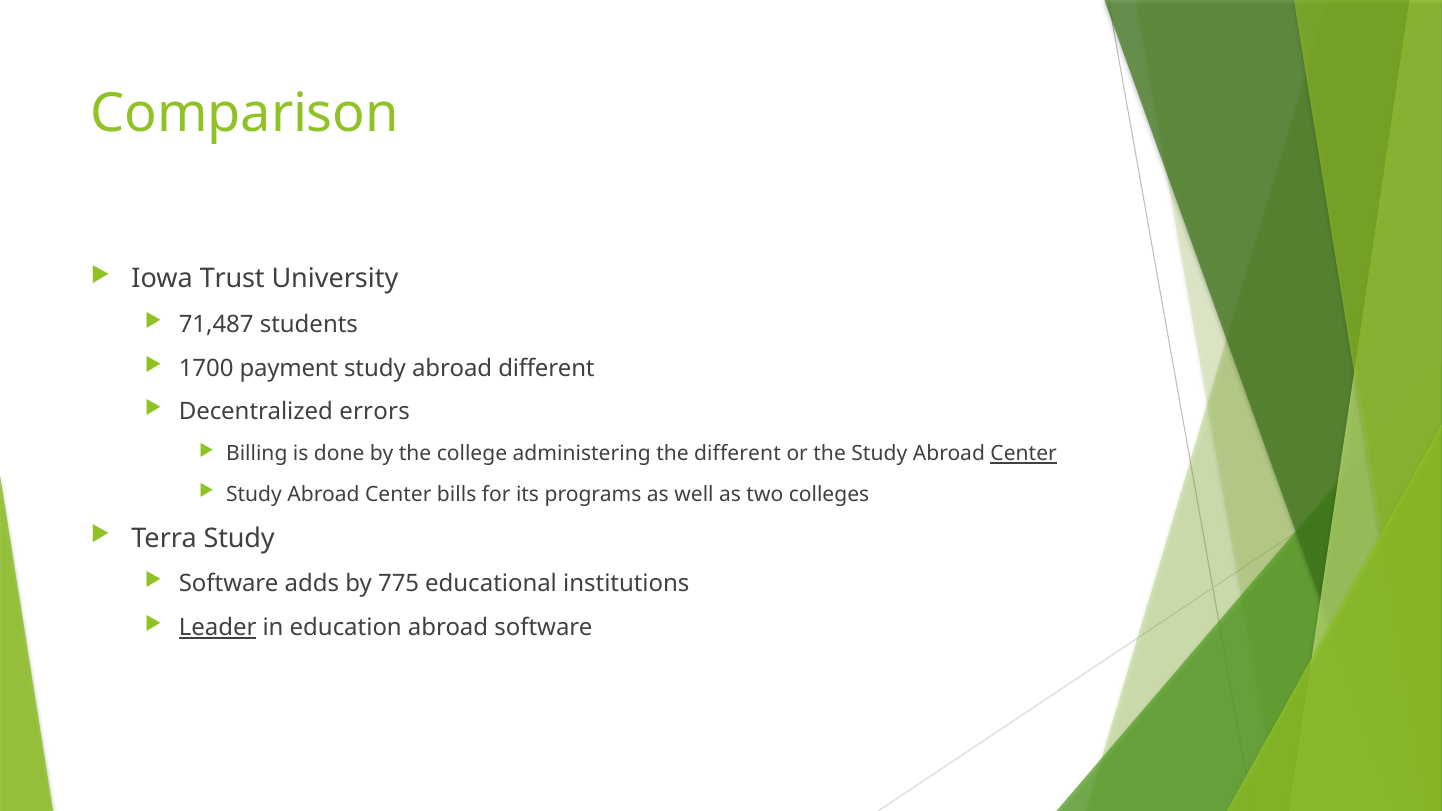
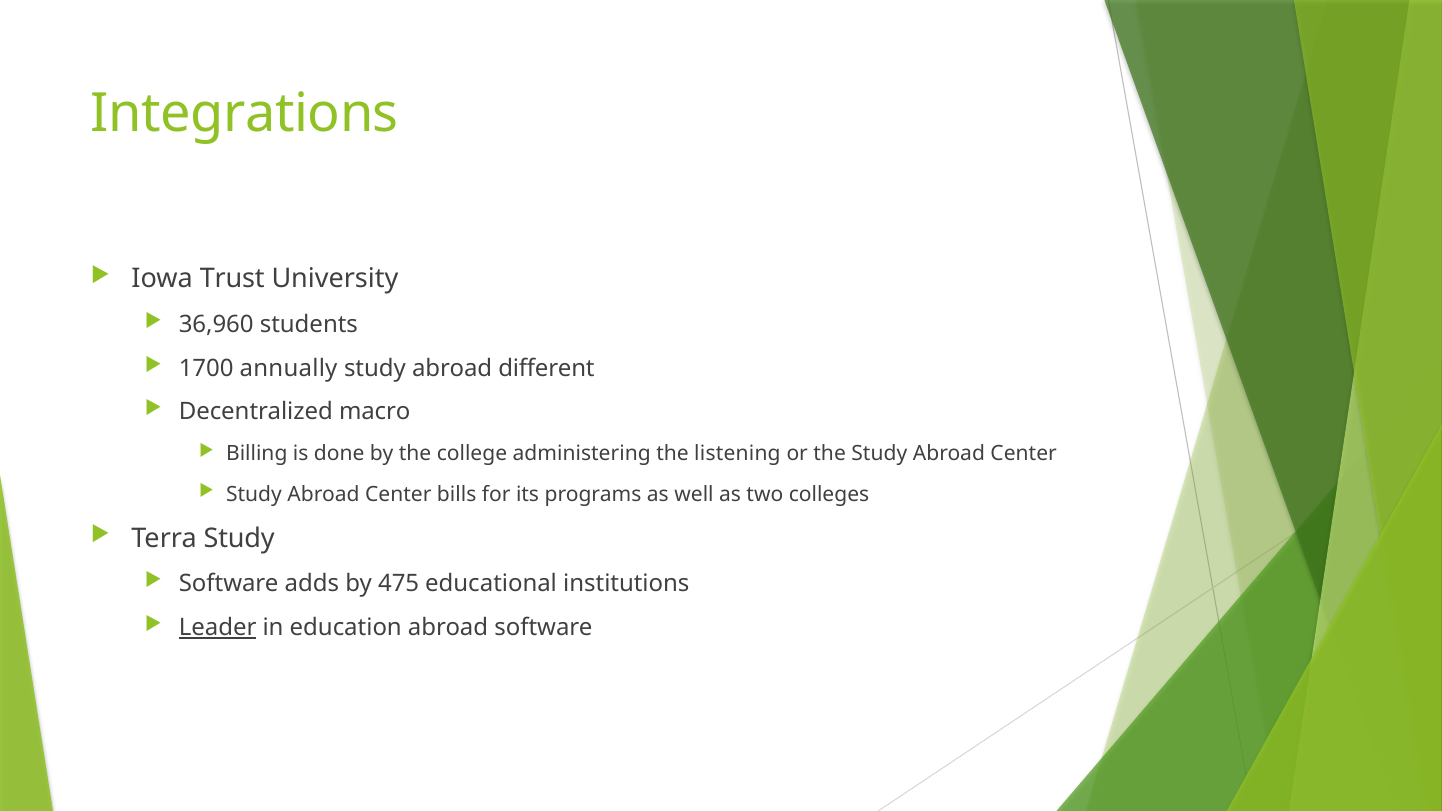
Comparison: Comparison -> Integrations
71,487: 71,487 -> 36,960
payment: payment -> annually
errors: errors -> macro
the different: different -> listening
Center at (1024, 454) underline: present -> none
775: 775 -> 475
